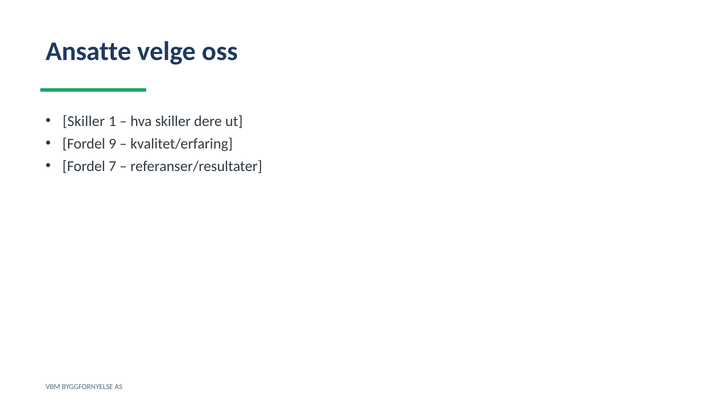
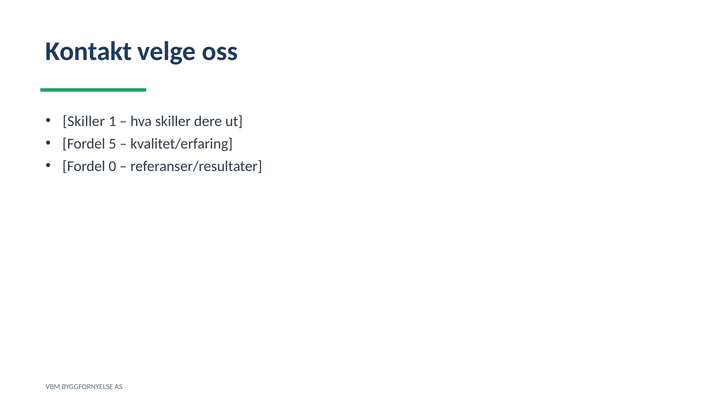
Ansatte: Ansatte -> Kontakt
9: 9 -> 5
7: 7 -> 0
